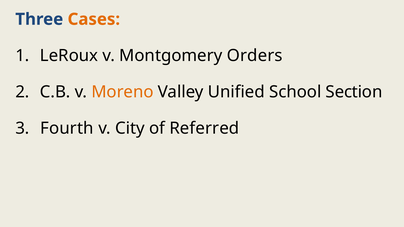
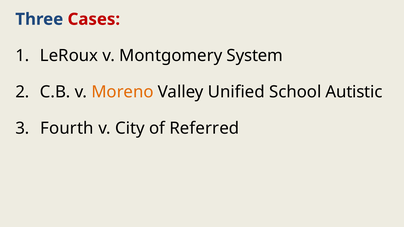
Cases colour: orange -> red
Orders: Orders -> System
Section: Section -> Autistic
